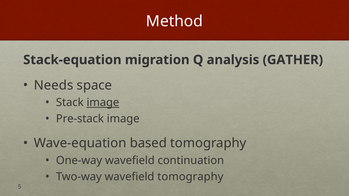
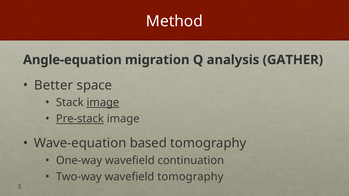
Stack-equation: Stack-equation -> Angle-equation
Needs: Needs -> Better
Pre-stack underline: none -> present
